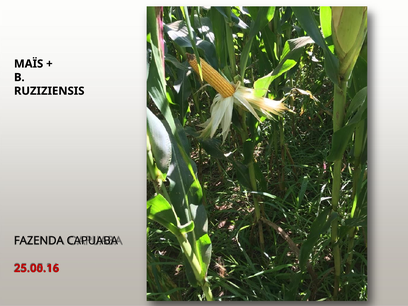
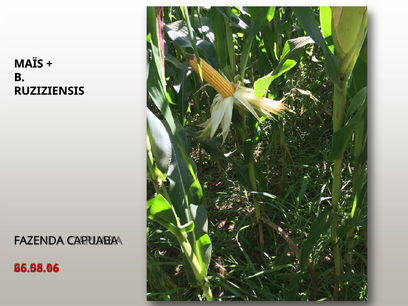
25.00.16: 25.00.16 -> 66.58.06
